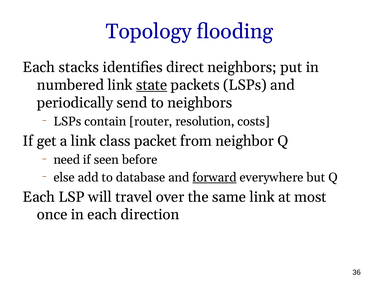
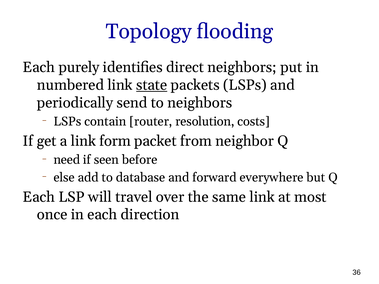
stacks: stacks -> purely
class: class -> form
forward underline: present -> none
